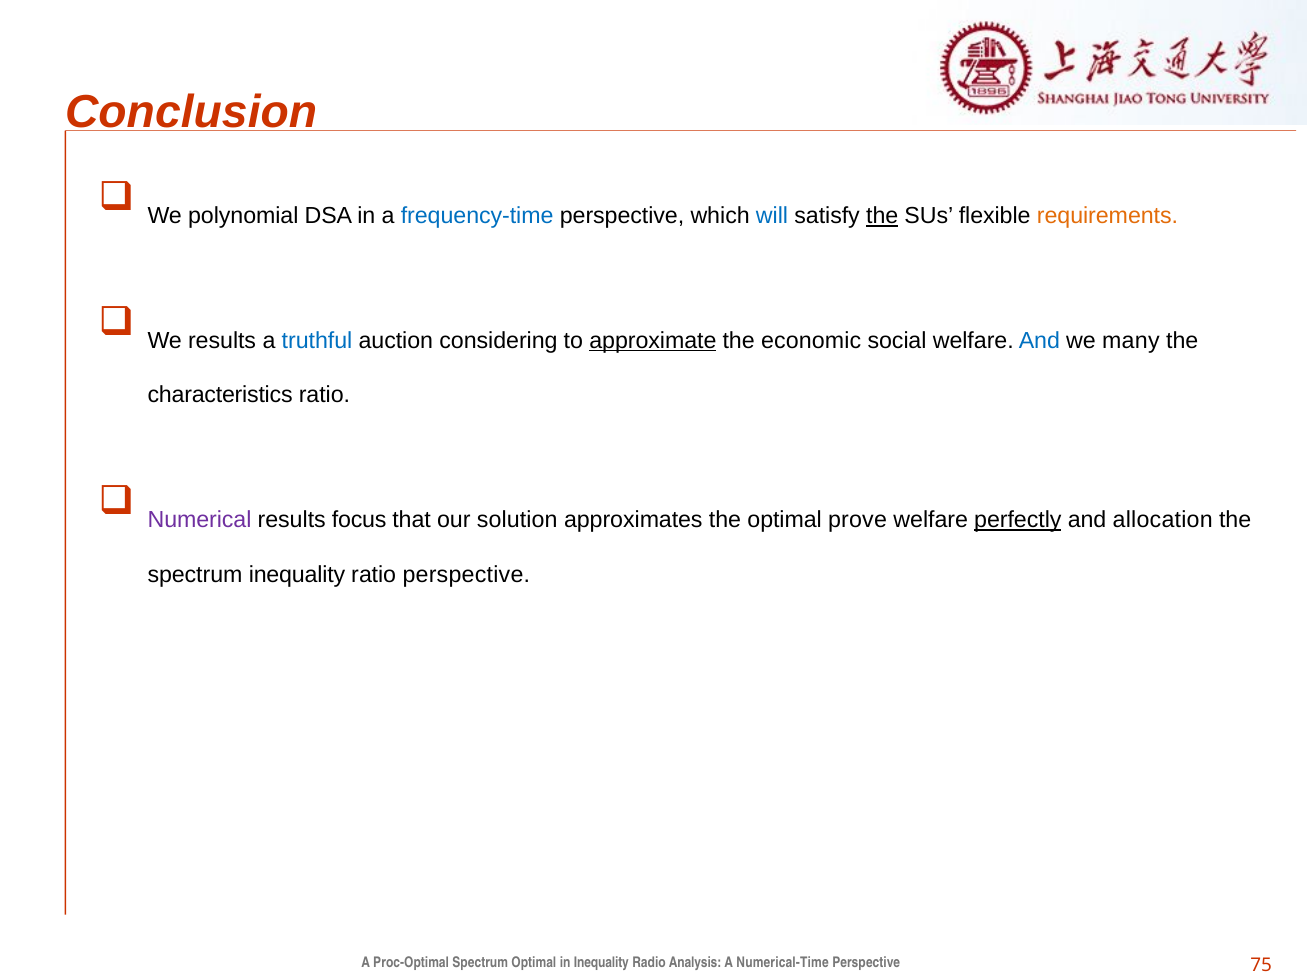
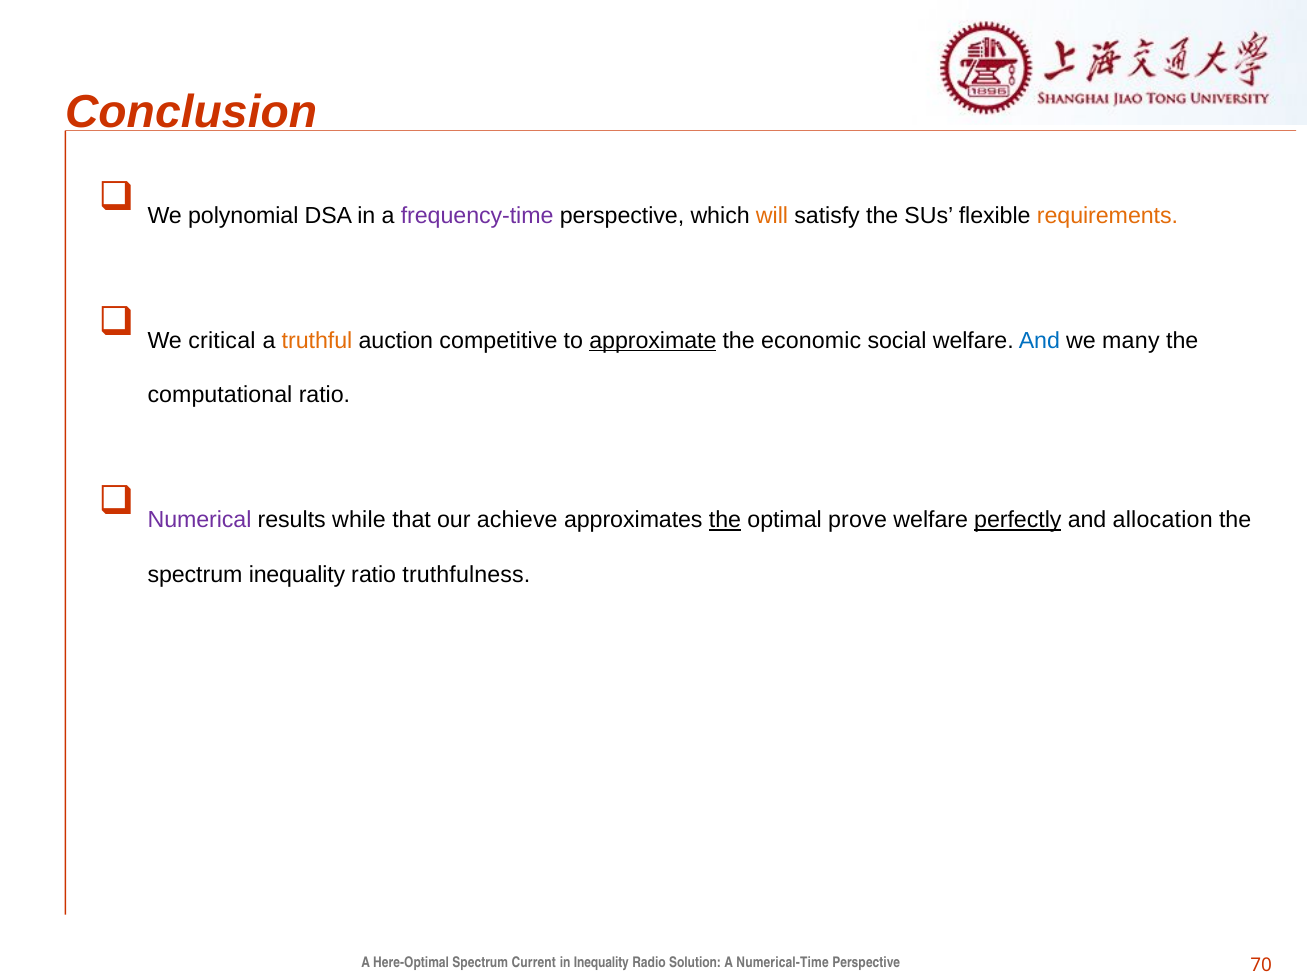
frequency-time colour: blue -> purple
will colour: blue -> orange
the at (882, 216) underline: present -> none
We results: results -> critical
truthful colour: blue -> orange
considering: considering -> competitive
characteristics: characteristics -> computational
focus: focus -> while
solution: solution -> achieve
the at (725, 520) underline: none -> present
ratio perspective: perspective -> truthfulness
Proc-Optimal: Proc-Optimal -> Here-Optimal
Spectrum Optimal: Optimal -> Current
Analysis: Analysis -> Solution
75: 75 -> 70
